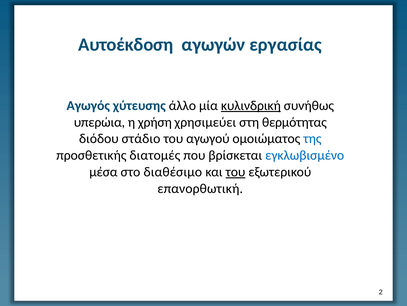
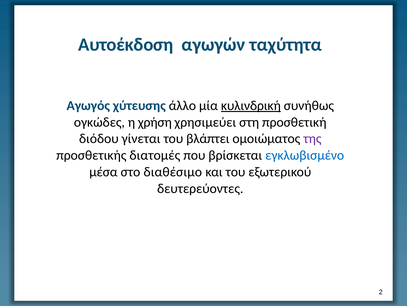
εργασίας: εργασίας -> ταχύτητα
υπερώια: υπερώια -> ογκώδες
θερμότητας: θερμότητας -> προσθετική
στάδιο: στάδιο -> γίνεται
αγωγού: αγωγού -> βλάπτει
της colour: blue -> purple
του at (235, 172) underline: present -> none
επανορθωτική: επανορθωτική -> δευτερεύοντες
